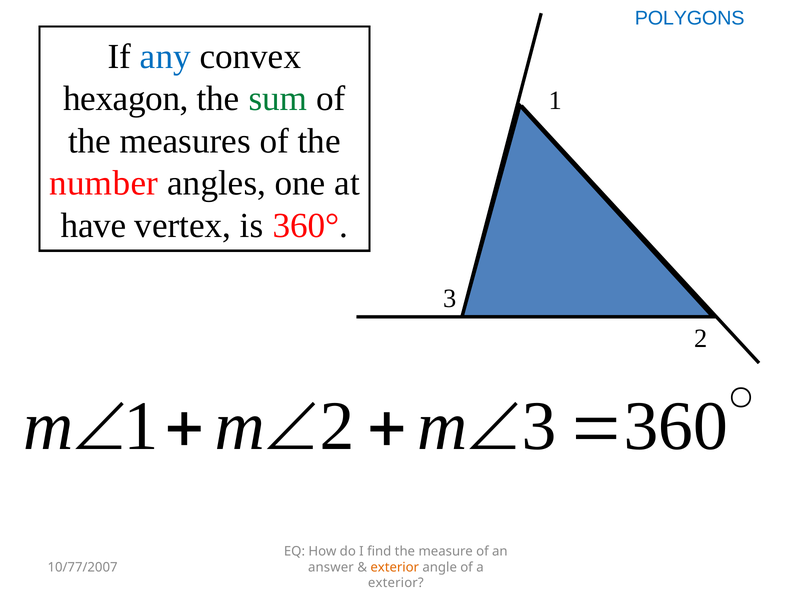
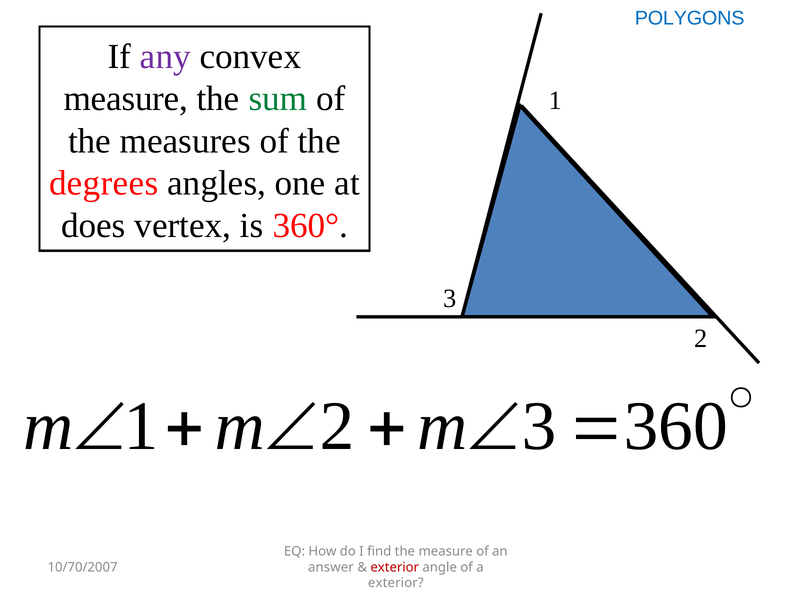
any colour: blue -> purple
hexagon at (126, 99): hexagon -> measure
number: number -> degrees
have: have -> does
10/77/2007: 10/77/2007 -> 10/70/2007
exterior at (395, 567) colour: orange -> red
